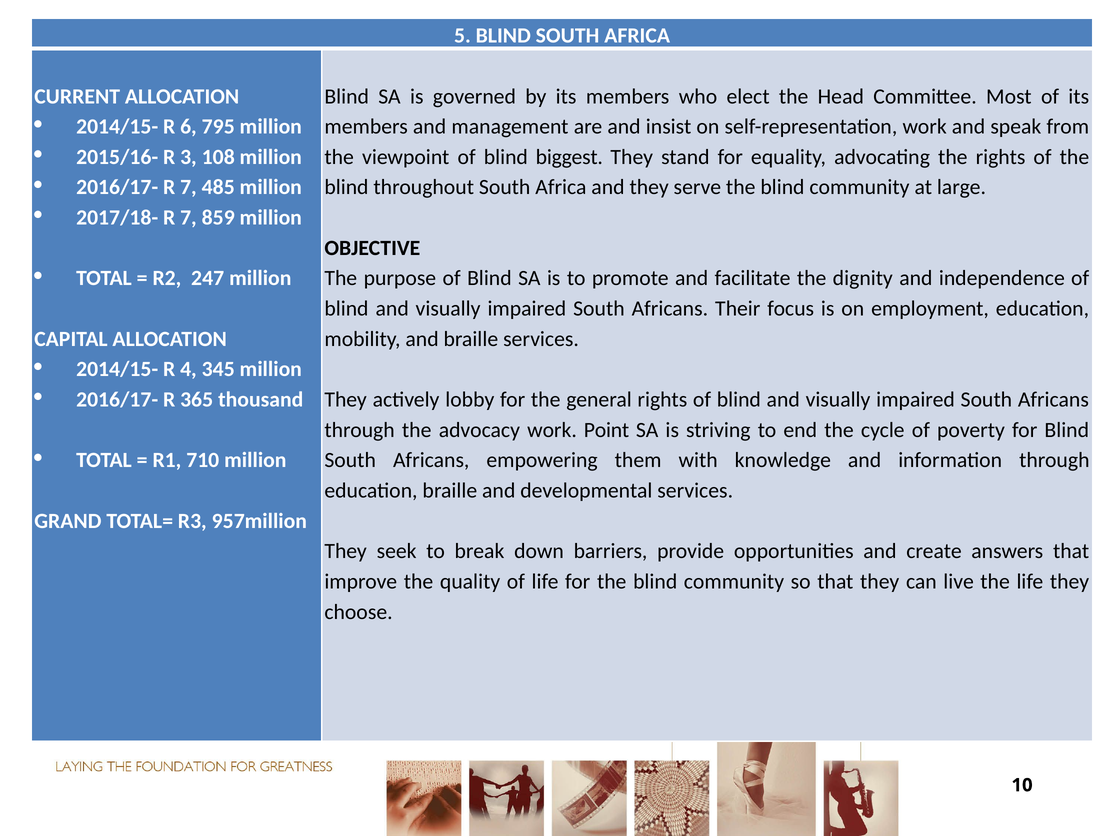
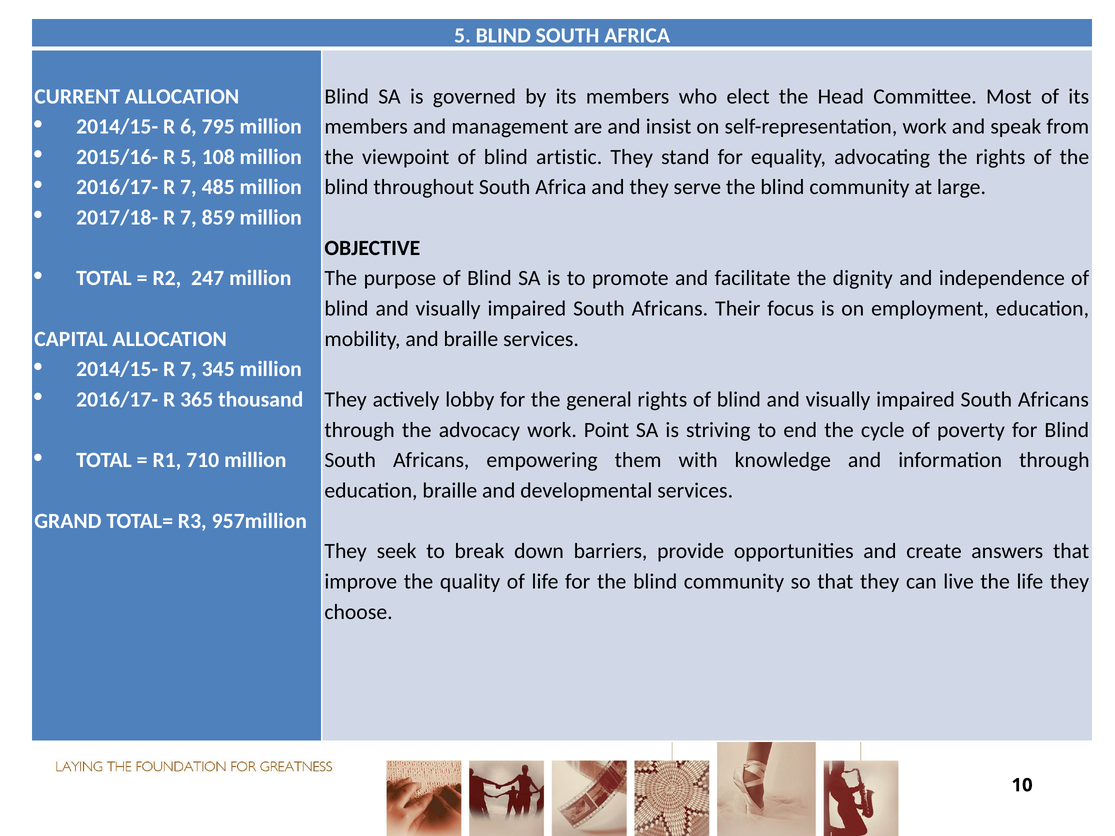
R 3: 3 -> 5
biggest: biggest -> artistic
2014/15- R 4: 4 -> 7
